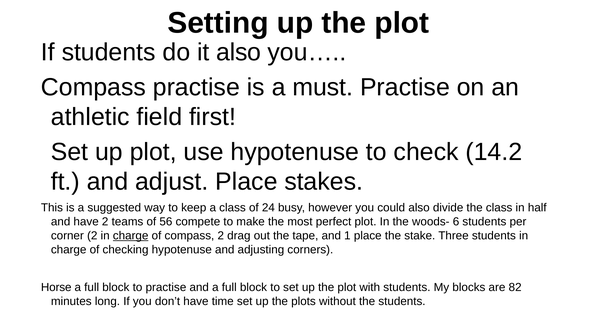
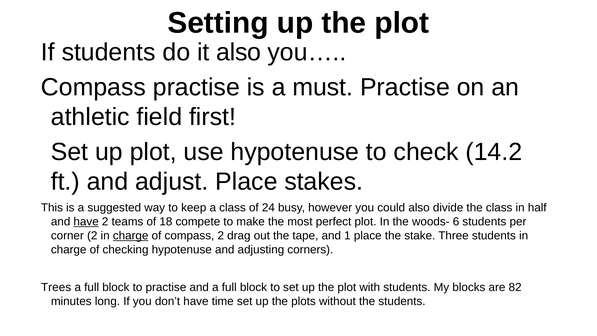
have at (86, 222) underline: none -> present
56: 56 -> 18
Horse: Horse -> Trees
